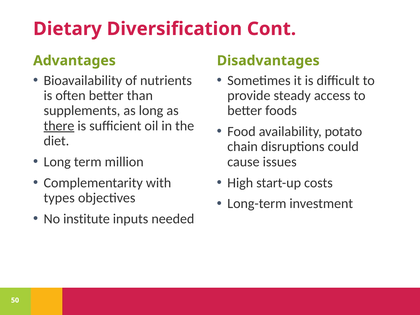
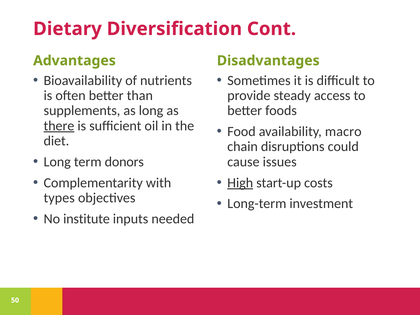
potato: potato -> macro
million: million -> donors
High underline: none -> present
